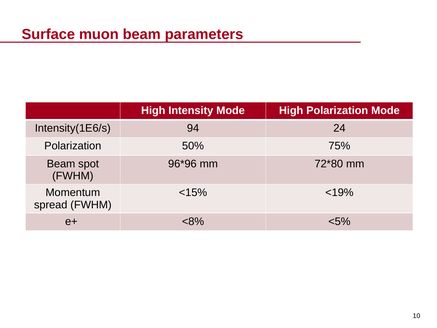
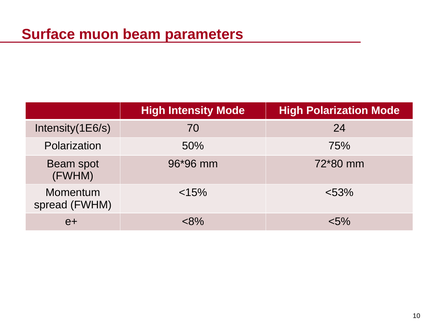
94: 94 -> 70
<19%: <19% -> <53%
